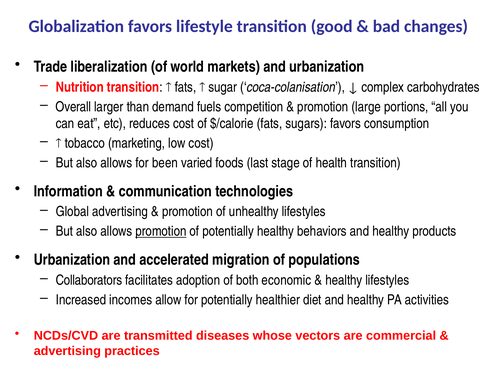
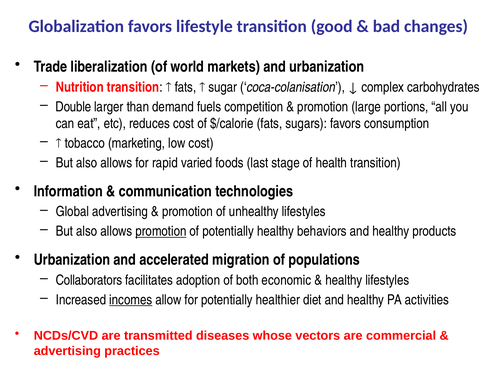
Overall: Overall -> Double
been: been -> rapid
incomes underline: none -> present
